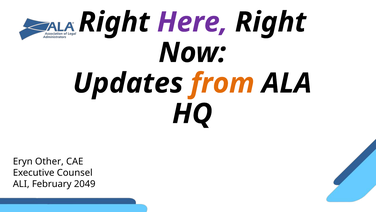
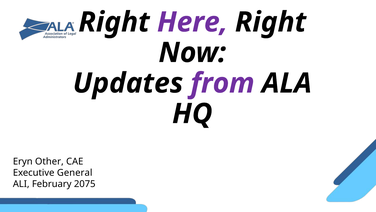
from colour: orange -> purple
Counsel: Counsel -> General
2049: 2049 -> 2075
